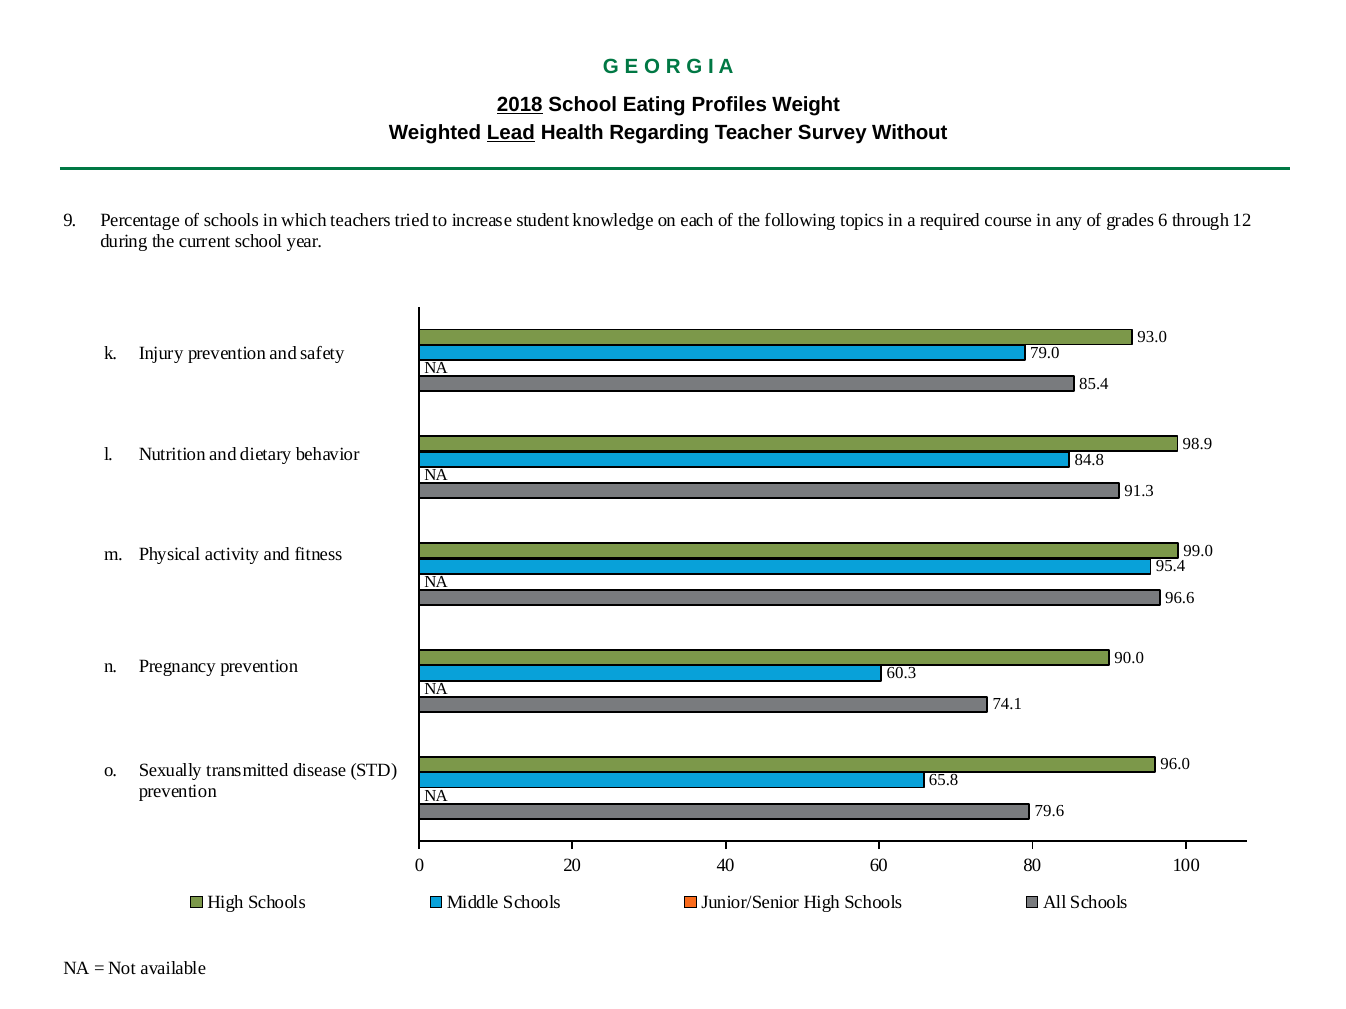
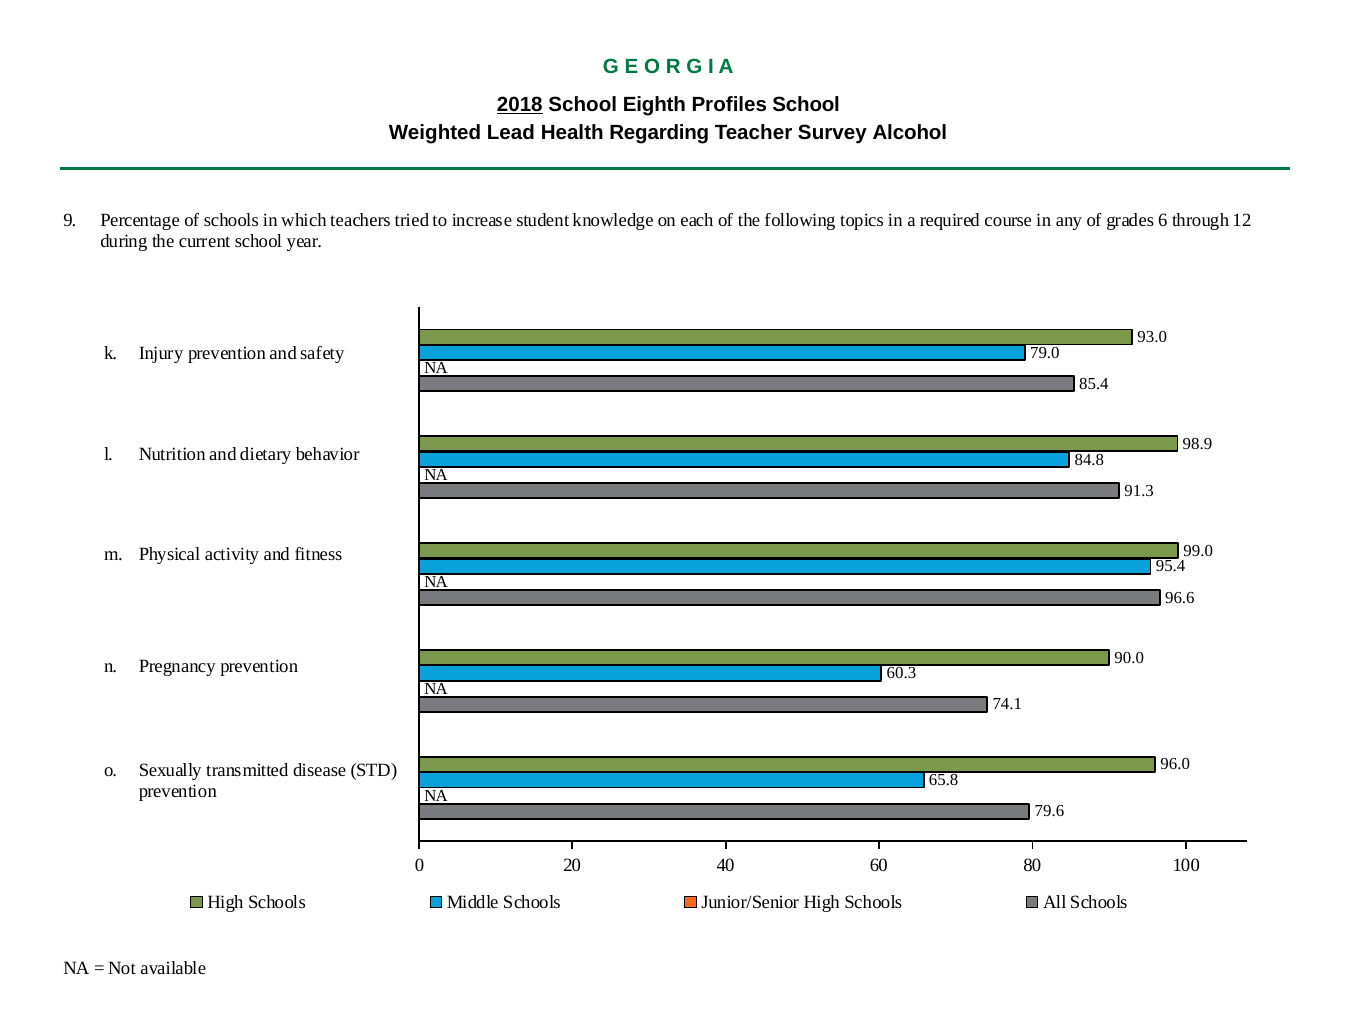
Eating: Eating -> Eighth
Profiles Weight: Weight -> School
Lead underline: present -> none
Without: Without -> Alcohol
